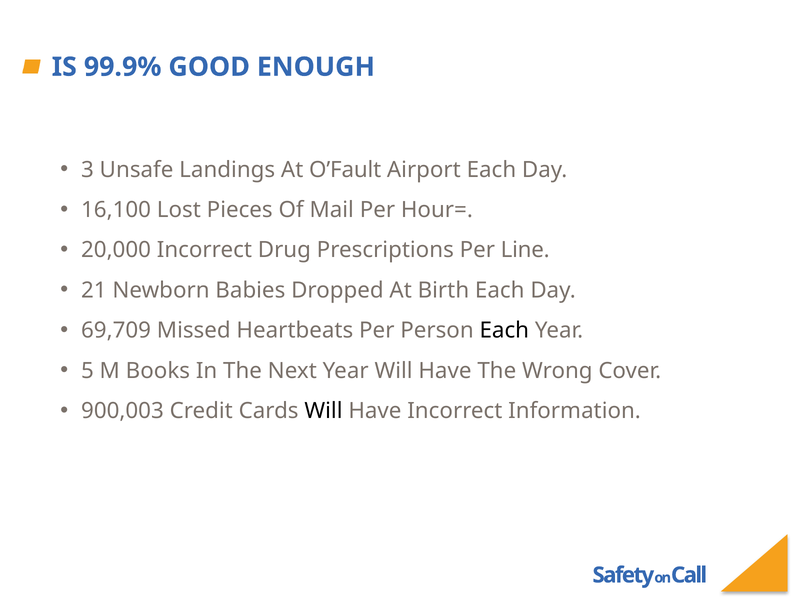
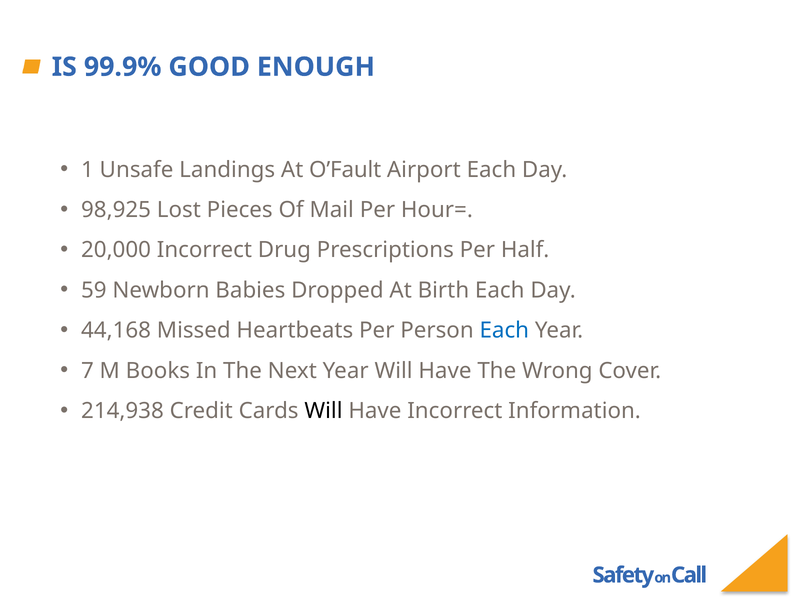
3: 3 -> 1
16,100: 16,100 -> 98,925
Line: Line -> Half
21: 21 -> 59
69,709: 69,709 -> 44,168
Each at (504, 330) colour: black -> blue
5: 5 -> 7
900,003: 900,003 -> 214,938
